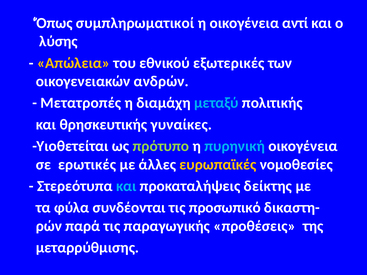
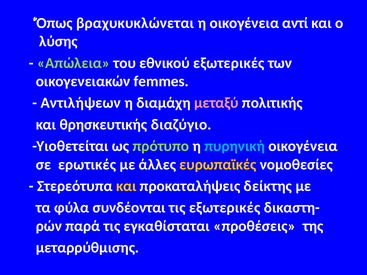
συμπληρωματικοί: συμπληρωματικοί -> βραχυκυκλώνεται
Απώλεια colour: yellow -> light green
ανδρών: ανδρών -> femmes
Μετατροπές: Μετατροπές -> Αντιλήψεων
μεταξύ colour: light blue -> pink
γυναίκες: γυναίκες -> διαζύγιο
και at (126, 186) colour: light blue -> yellow
τις προσωπικό: προσωπικό -> εξωτερικές
παραγωγικής: παραγωγικής -> εγκαθίσταται
